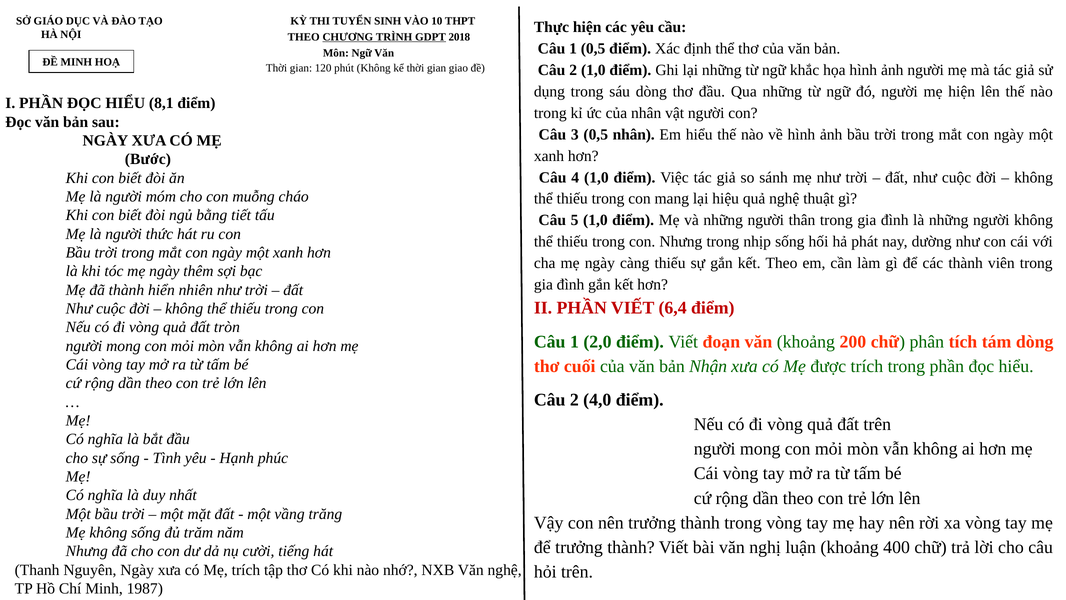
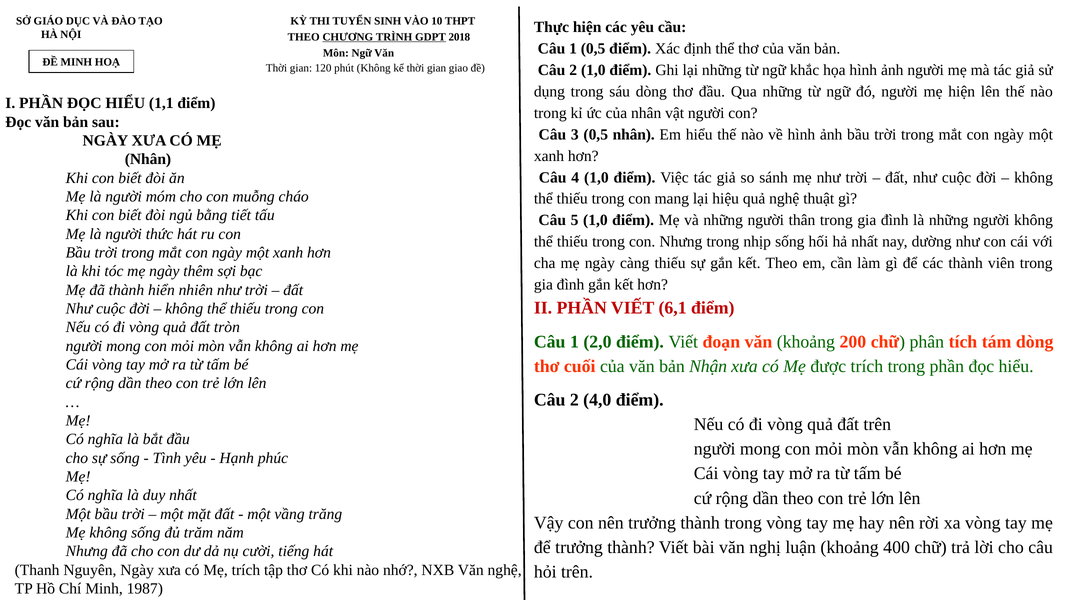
8,1: 8,1 -> 1,1
Bước at (148, 159): Bước -> Nhân
hả phát: phát -> nhất
6,4: 6,4 -> 6,1
